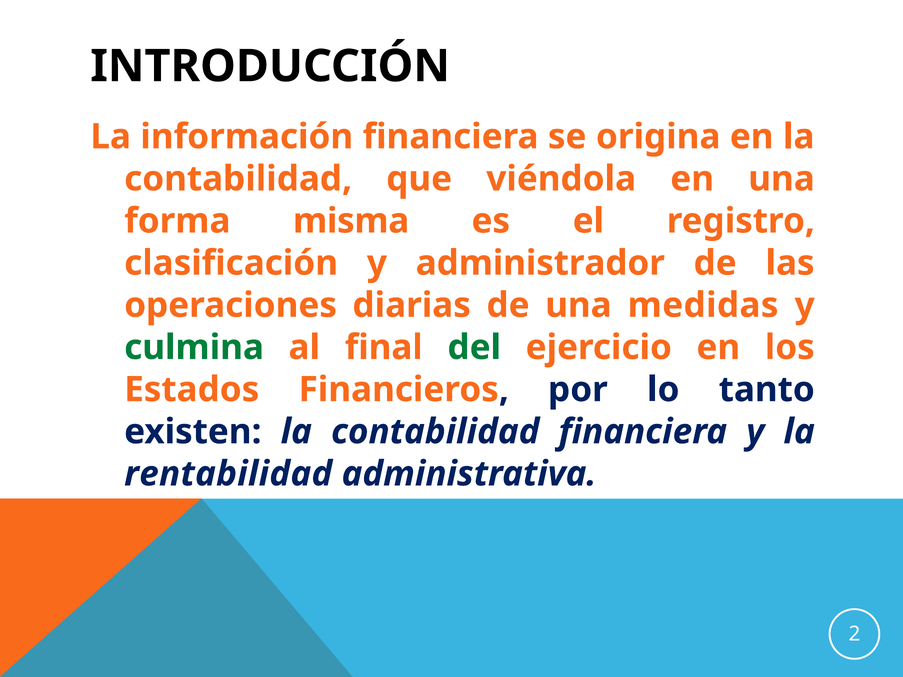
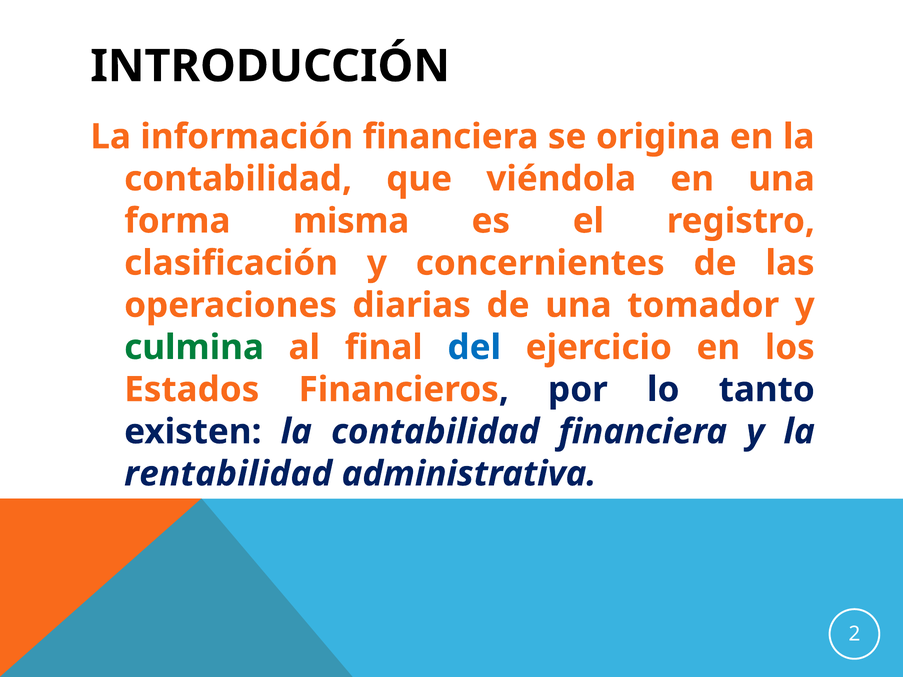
administrador: administrador -> concernientes
medidas: medidas -> tomador
del colour: green -> blue
